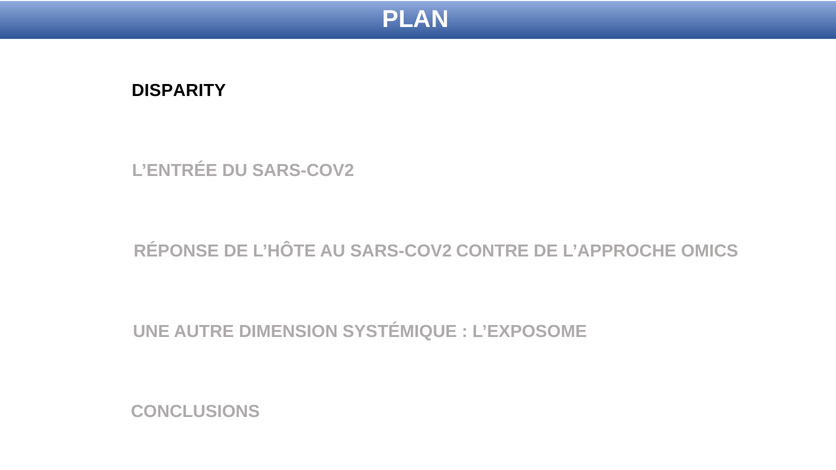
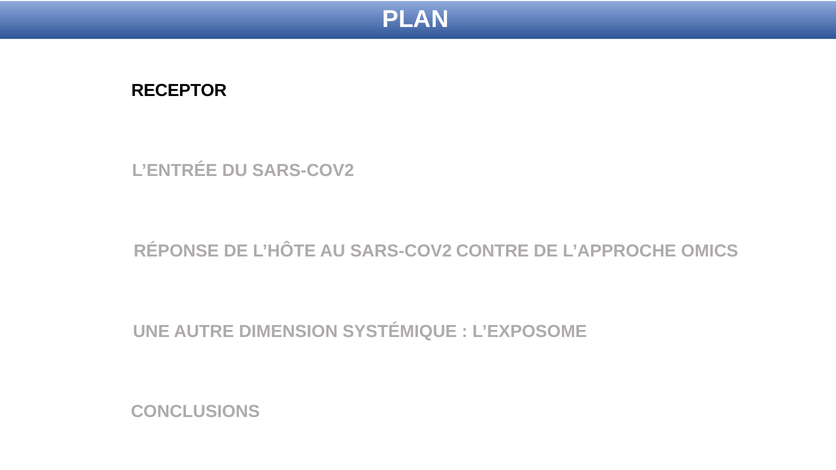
DISPARITY: DISPARITY -> RECEPTOR
